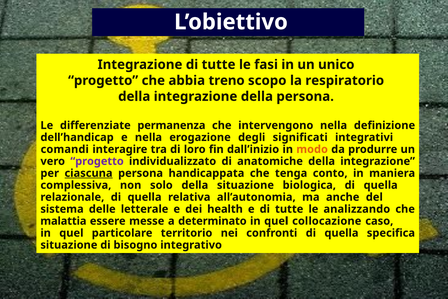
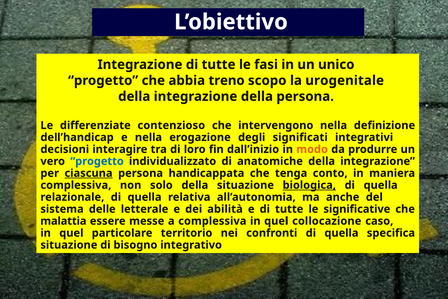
respiratorio: respiratorio -> urogenitale
permanenza: permanenza -> contenzioso
comandi: comandi -> decisioni
progetto at (97, 161) colour: purple -> blue
biologica underline: none -> present
health: health -> abilità
analizzando: analizzando -> significative
a determinato: determinato -> complessiva
